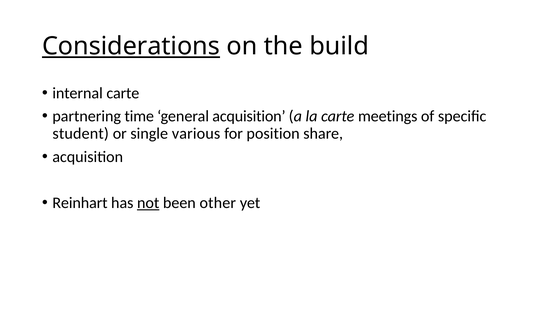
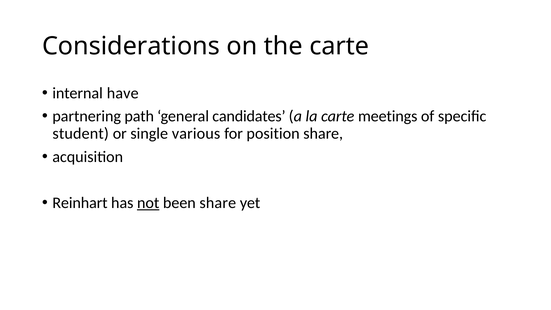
Considerations underline: present -> none
the build: build -> carte
internal carte: carte -> have
time: time -> path
general acquisition: acquisition -> candidates
been other: other -> share
